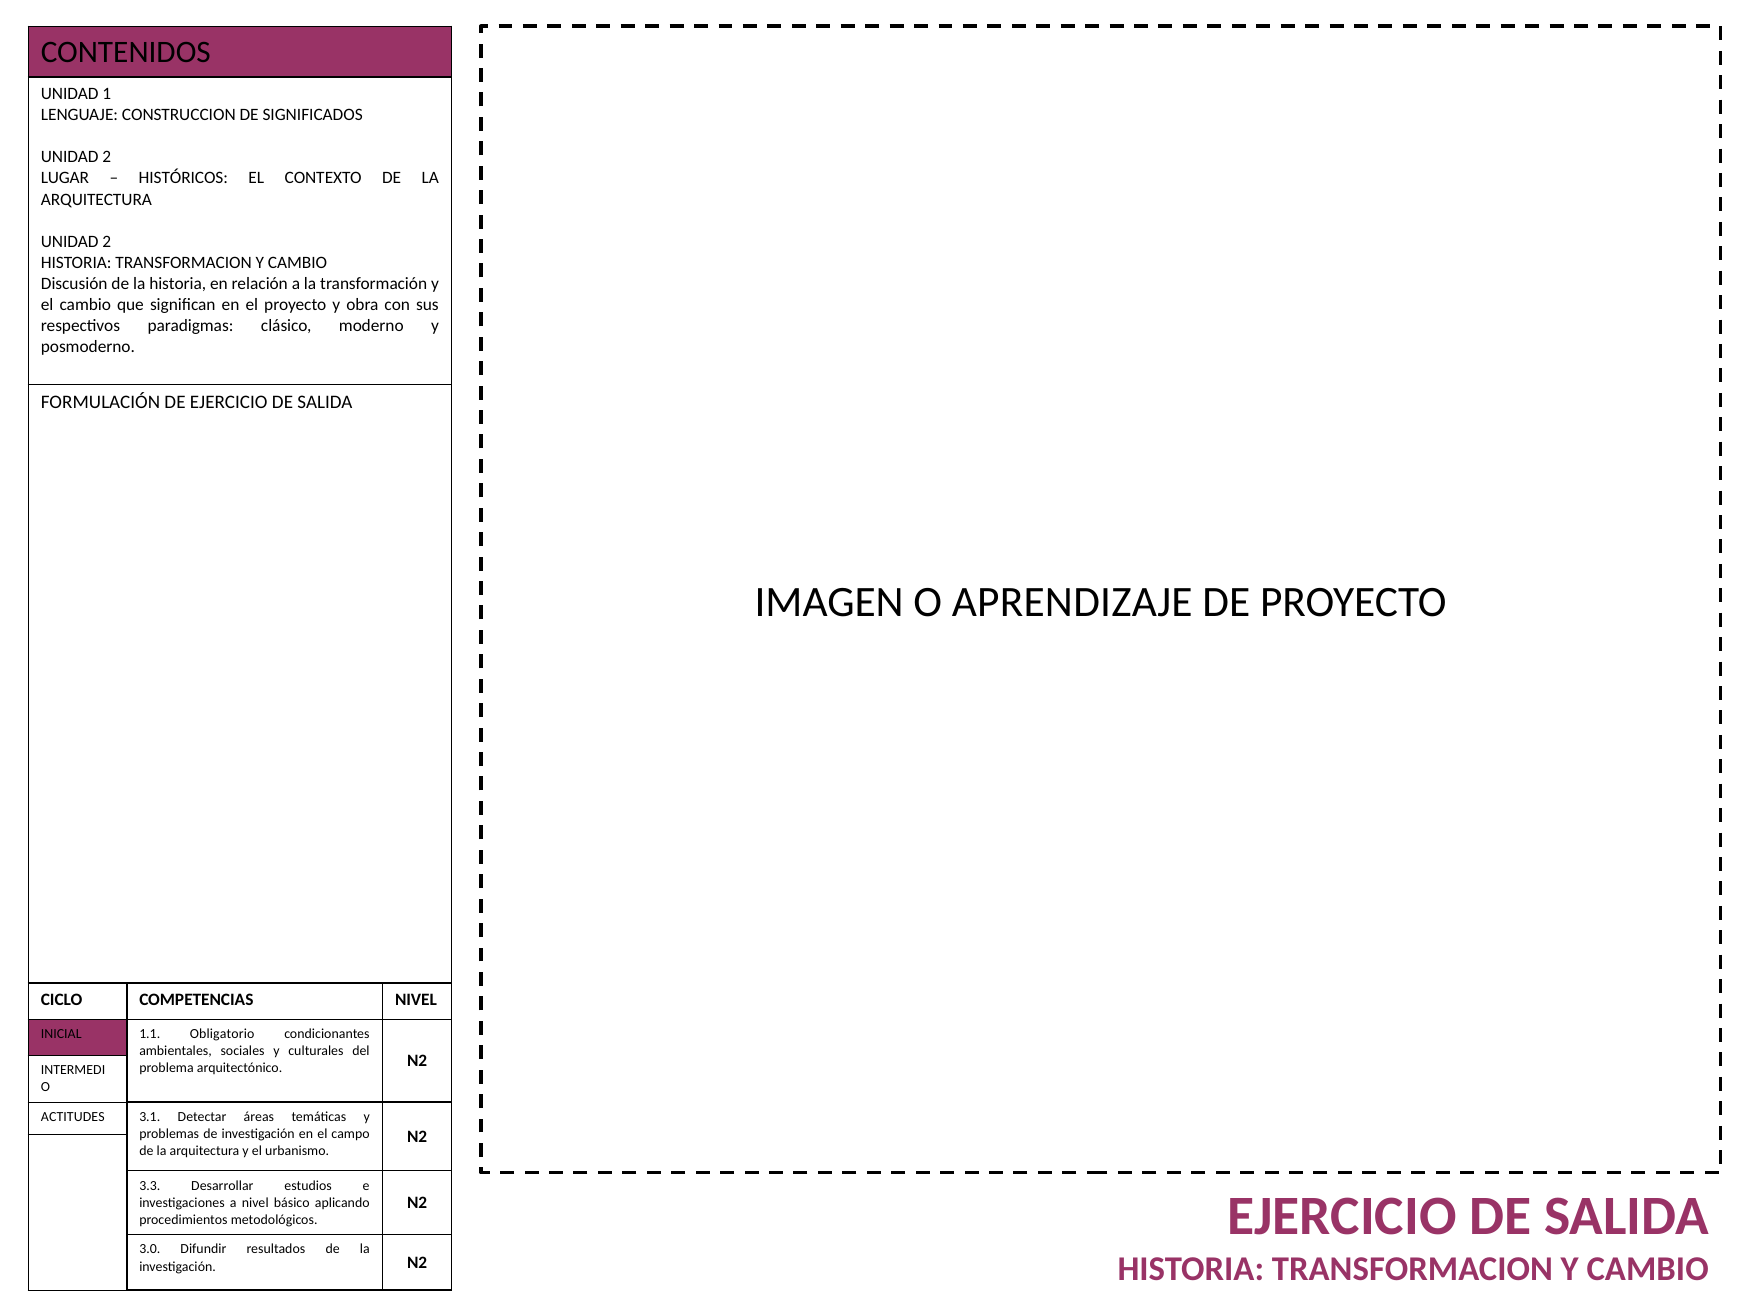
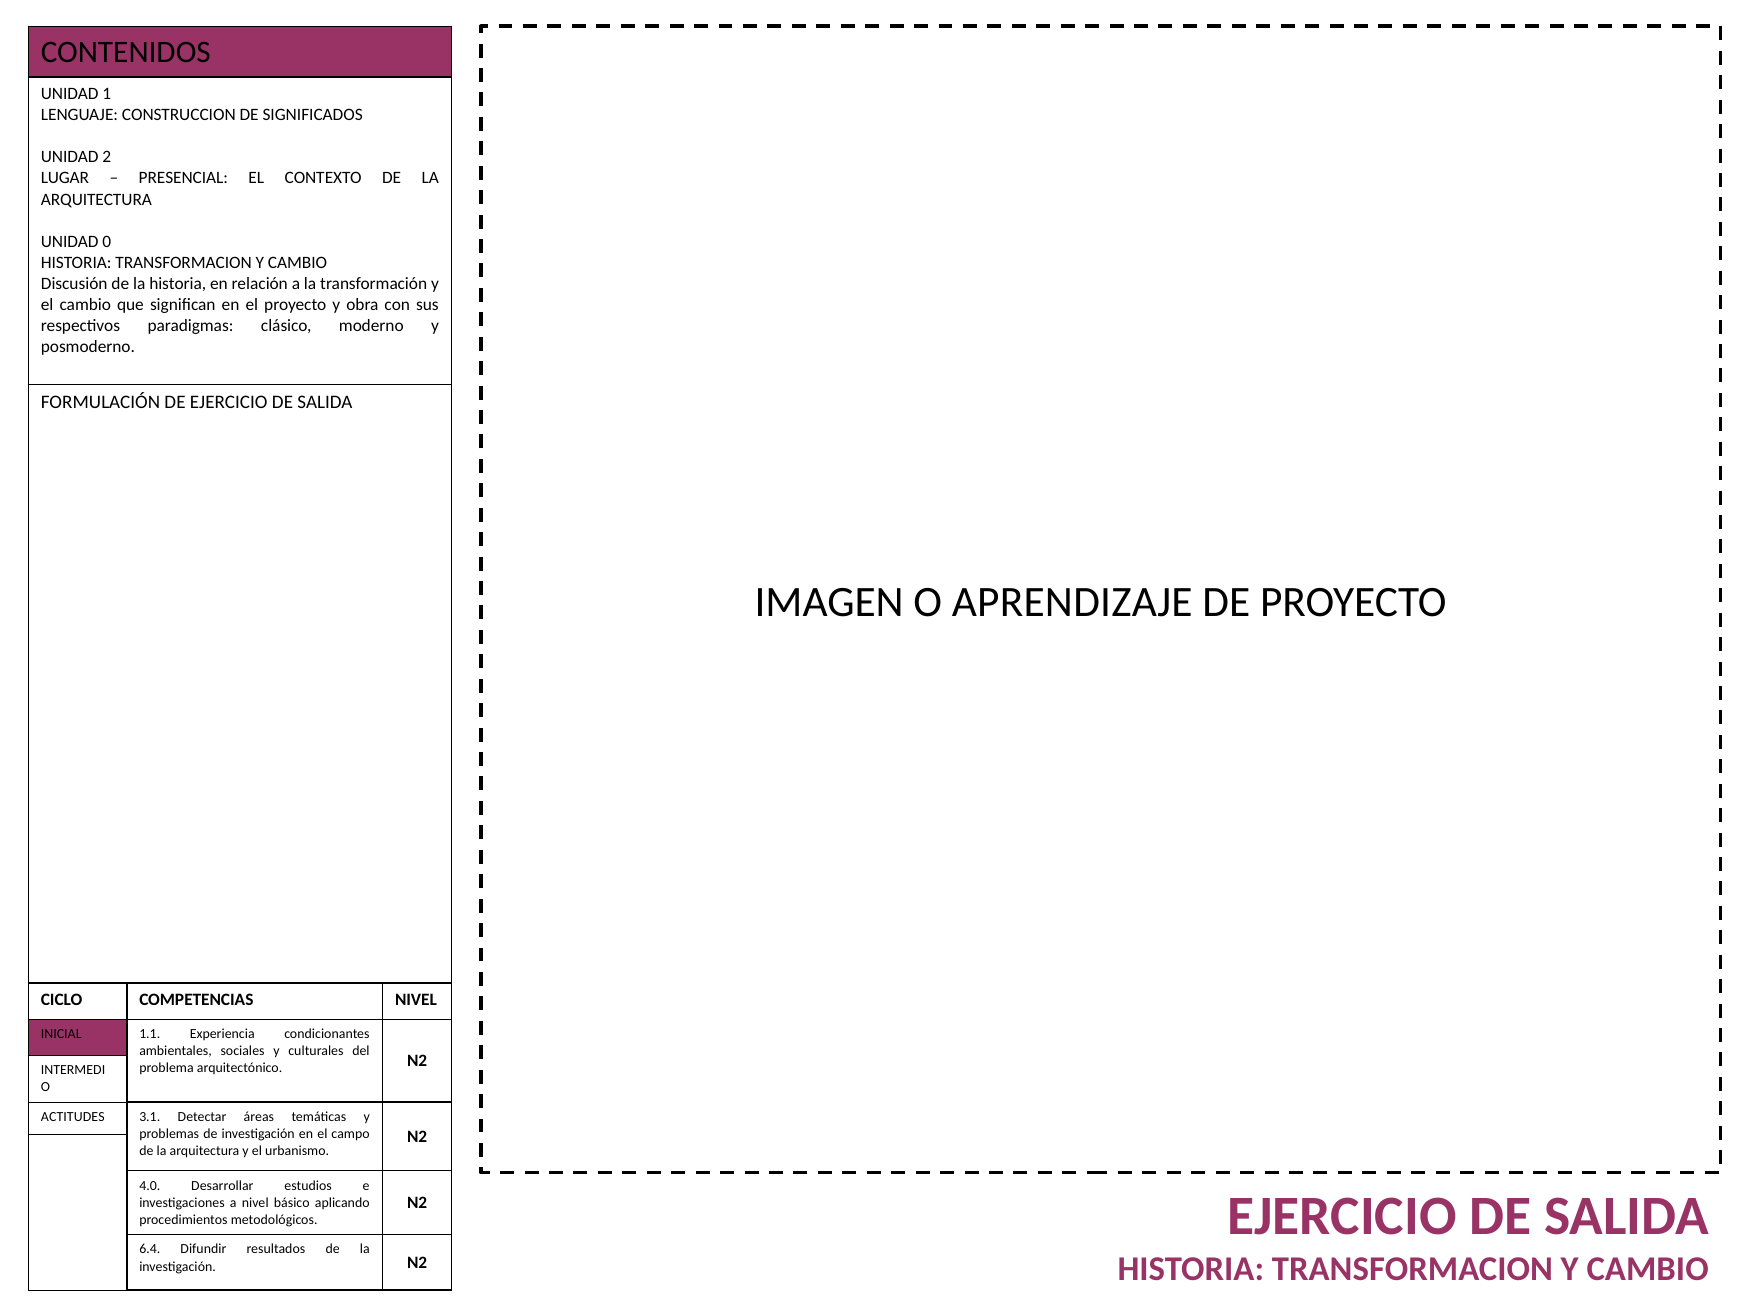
HISTÓRICOS: HISTÓRICOS -> PRESENCIAL
2 at (107, 242): 2 -> 0
Obligatorio: Obligatorio -> Experiencia
3.3: 3.3 -> 4.0
3.0: 3.0 -> 6.4
